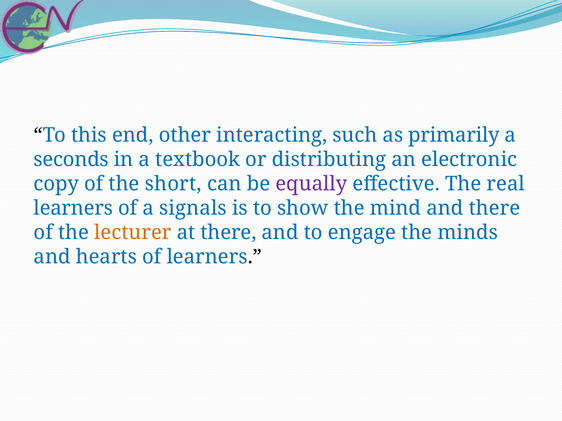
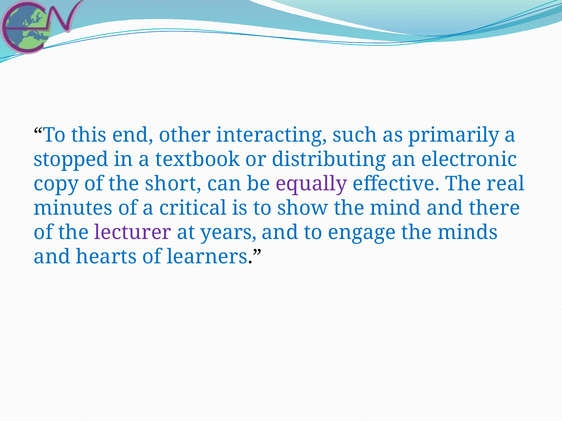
seconds: seconds -> stopped
learners at (73, 208): learners -> minutes
signals: signals -> critical
lecturer colour: orange -> purple
at there: there -> years
